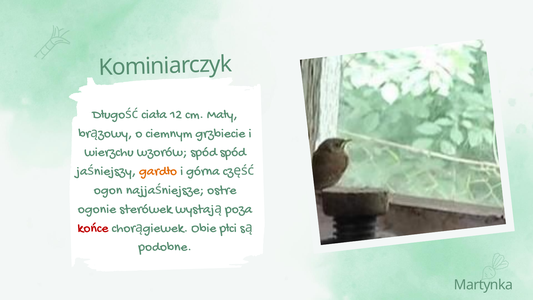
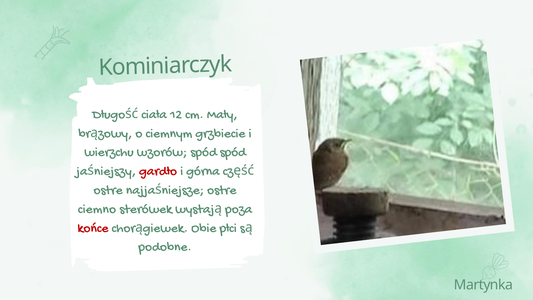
gardło colour: orange -> red
ogon at (108, 189): ogon -> ostre
ogonie: ogonie -> ciemno
